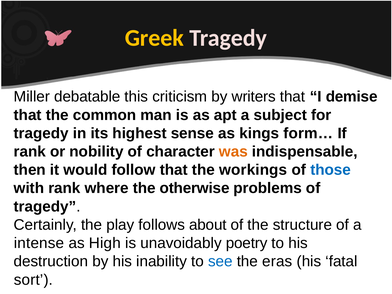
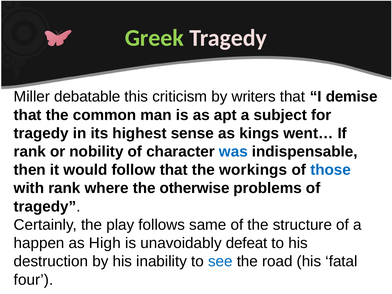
Greek colour: yellow -> light green
form…: form… -> went…
was colour: orange -> blue
about: about -> same
intense: intense -> happen
poetry: poetry -> defeat
eras: eras -> road
sort: sort -> four
